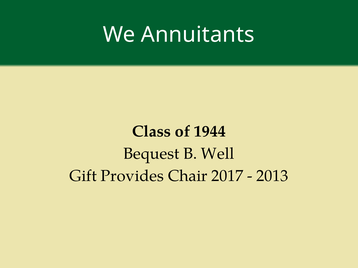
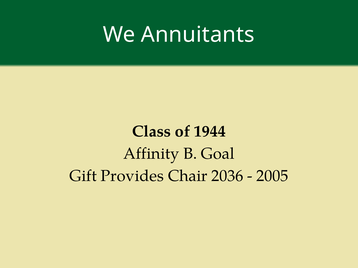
Bequest: Bequest -> Affinity
Well: Well -> Goal
2017: 2017 -> 2036
2013: 2013 -> 2005
